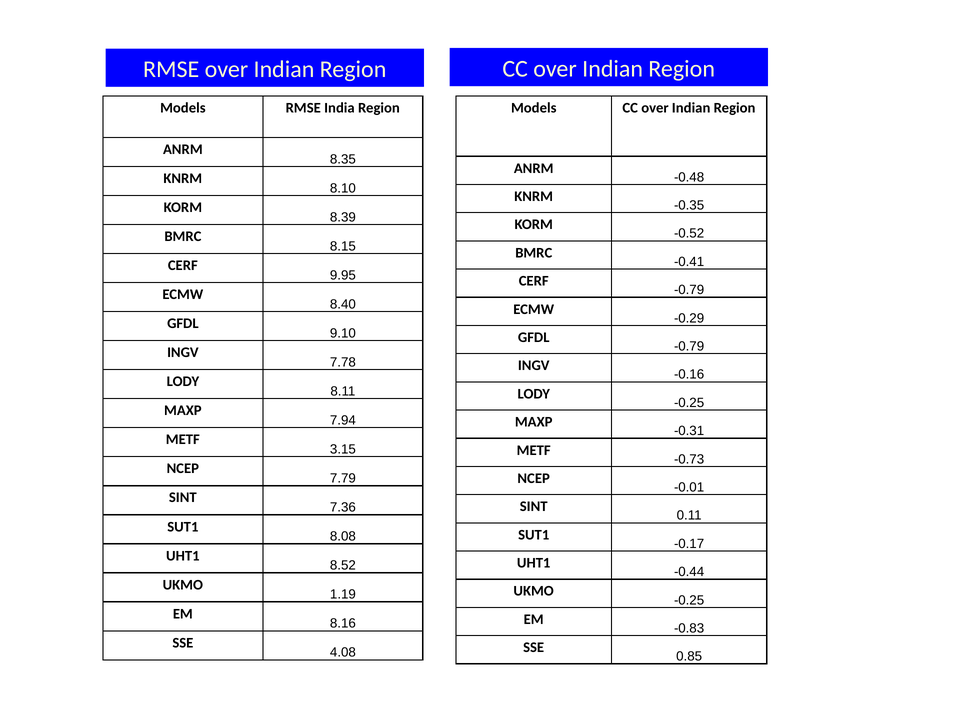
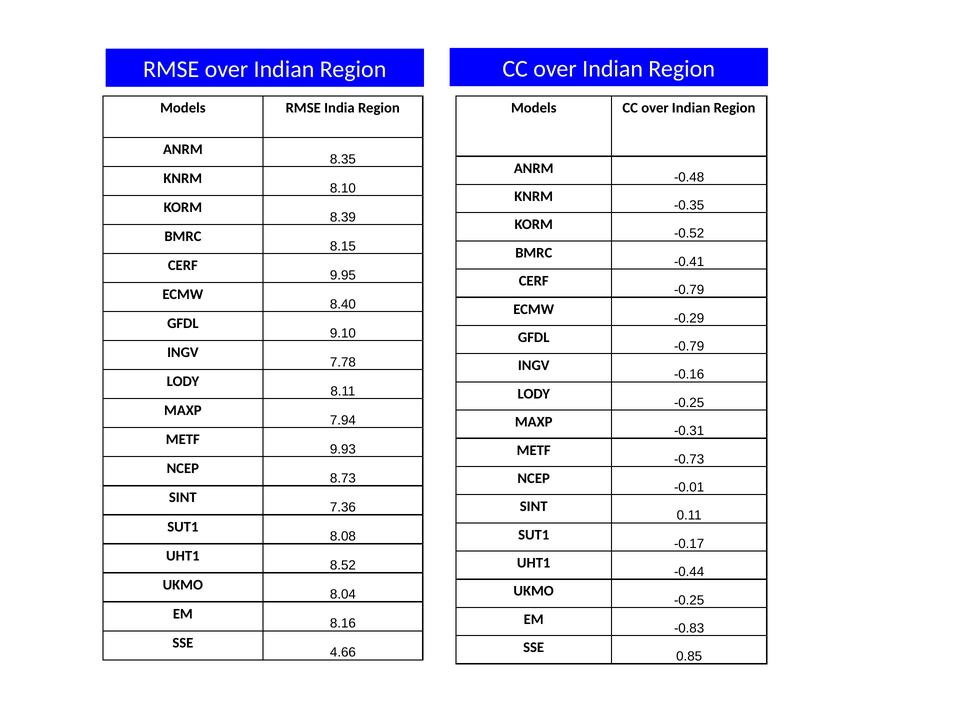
3.15: 3.15 -> 9.93
7.79: 7.79 -> 8.73
1.19: 1.19 -> 8.04
4.08: 4.08 -> 4.66
